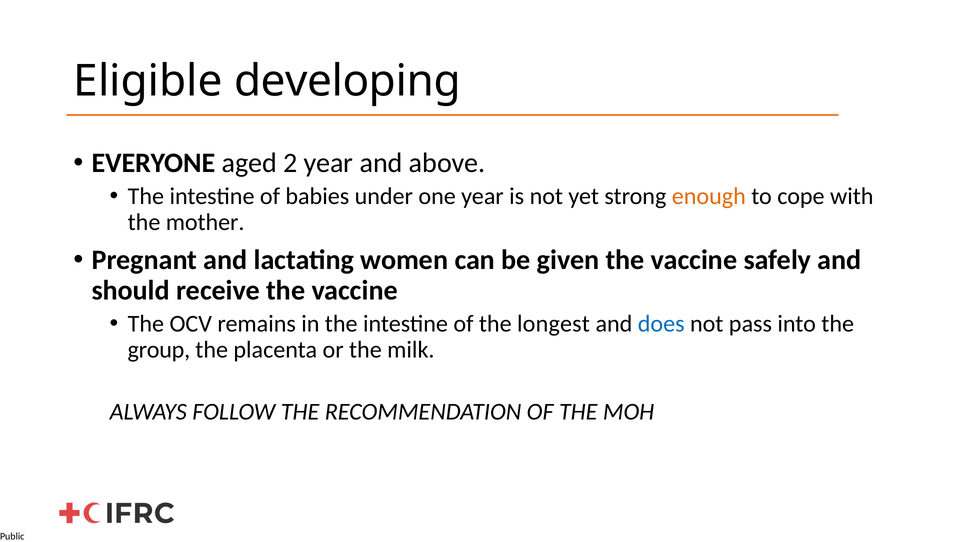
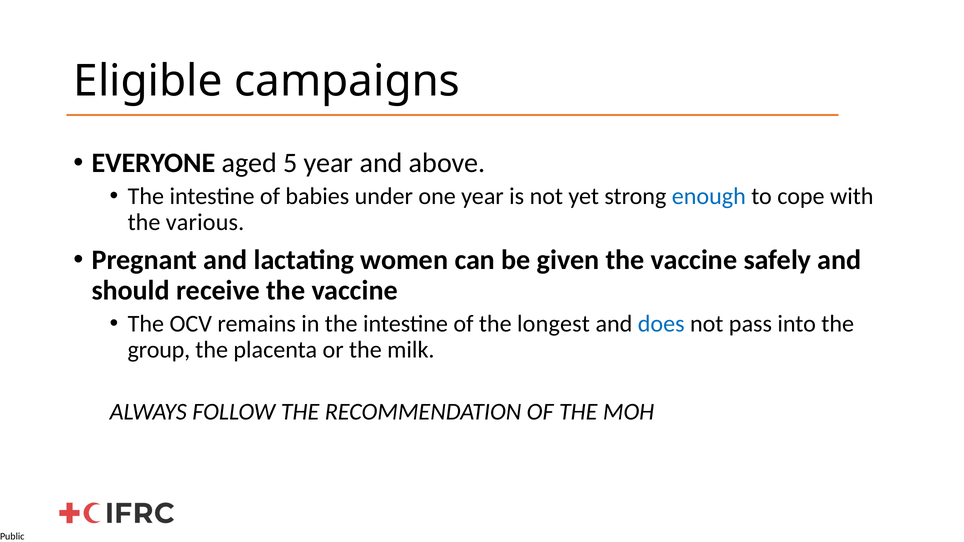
developing: developing -> campaigns
2: 2 -> 5
enough colour: orange -> blue
mother: mother -> various
